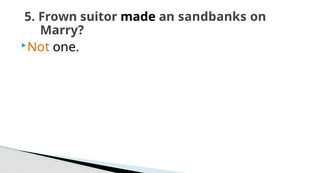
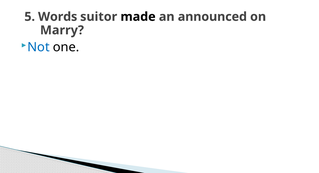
Frown: Frown -> Words
sandbanks: sandbanks -> announced
Not colour: orange -> blue
